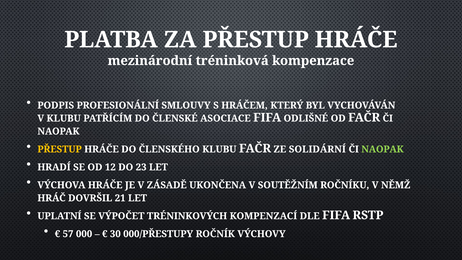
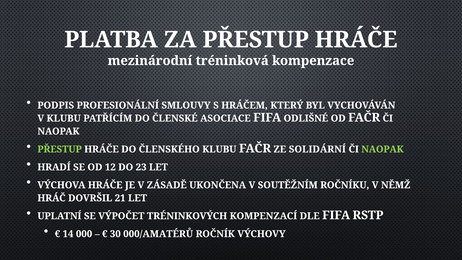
PŘESTUP at (60, 149) colour: yellow -> light green
57: 57 -> 14
000/PŘESTUPY: 000/PŘESTUPY -> 000/AMATÉRŮ
